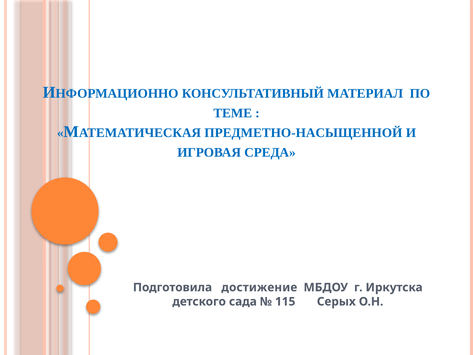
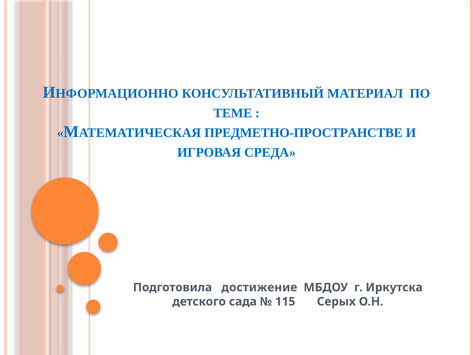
ПРЕДМЕТНО-НАСЫЩЕННОЙ: ПРЕДМЕТНО-НАСЫЩЕННОЙ -> ПРЕДМЕТНО-ПРОСТРАНСТВЕ
